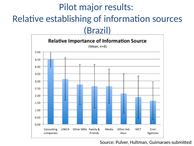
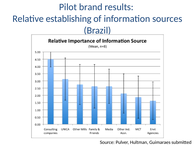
major: major -> brand
